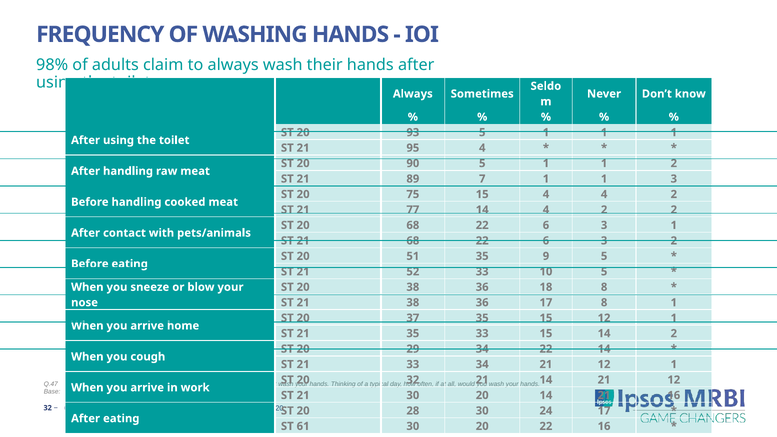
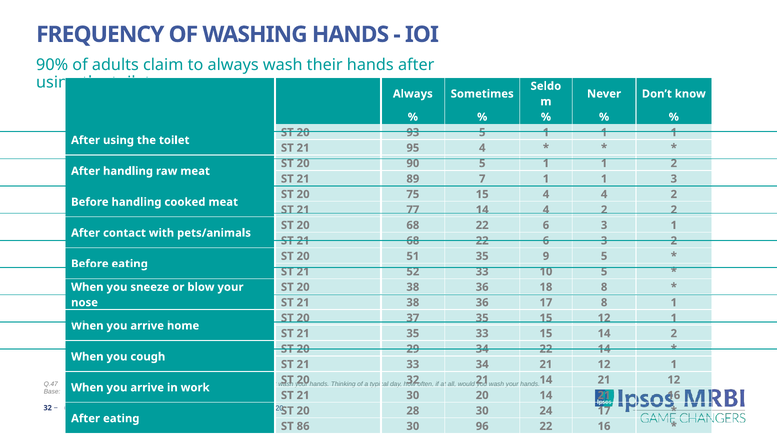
98%: 98% -> 90%
61: 61 -> 86
20 at (482, 426): 20 -> 96
